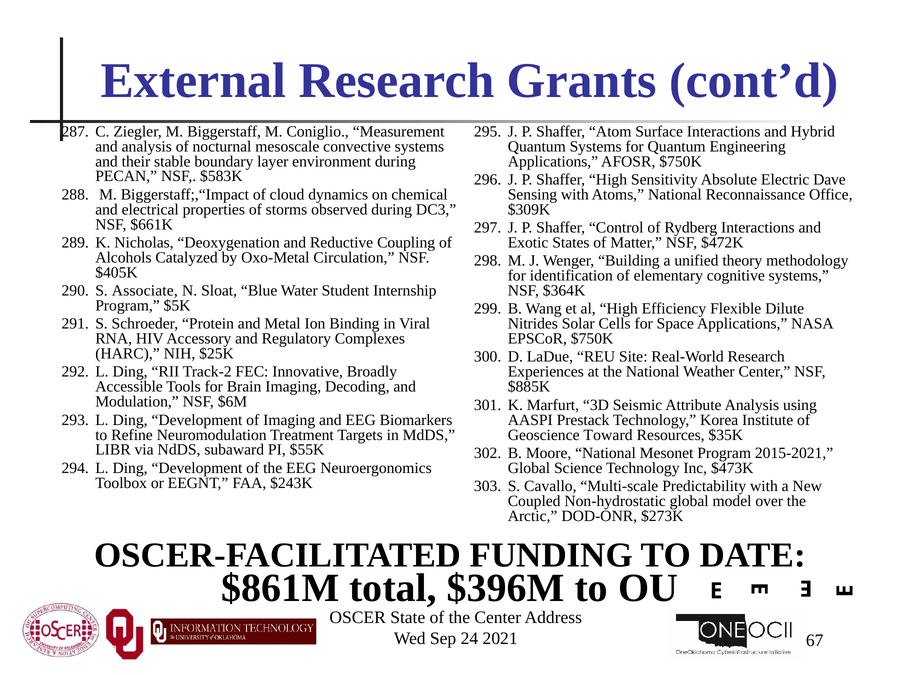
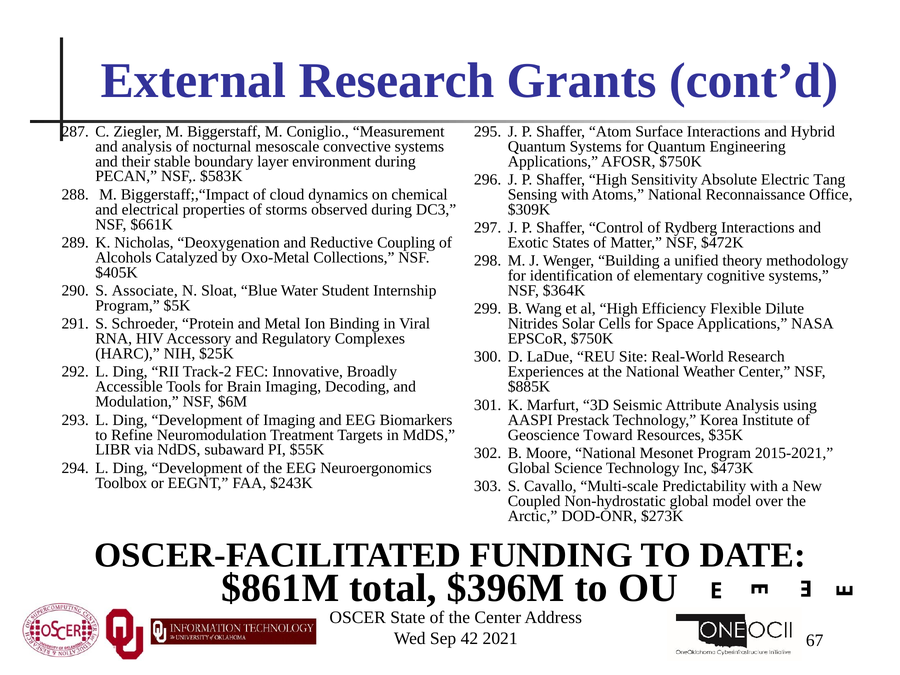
Dave: Dave -> Tang
Circulation: Circulation -> Collections
24: 24 -> 42
